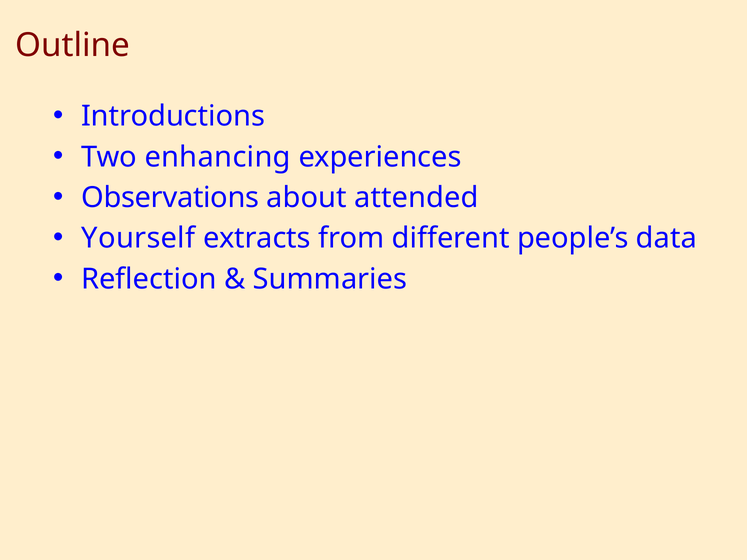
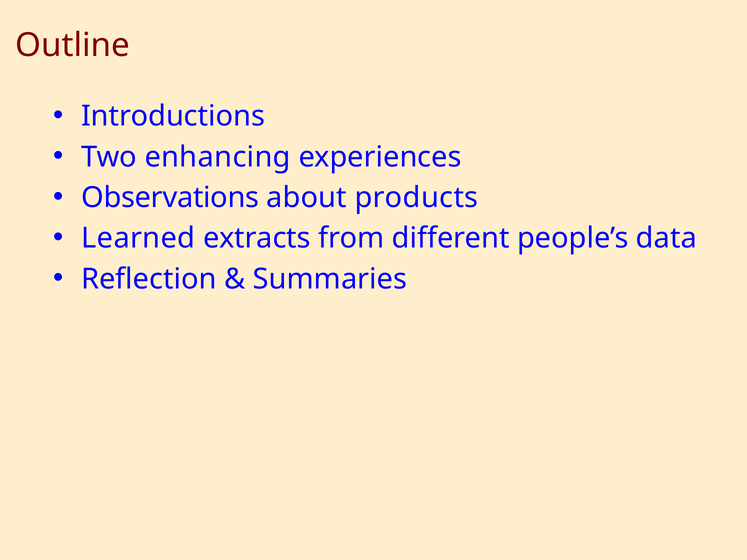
attended: attended -> products
Yourself: Yourself -> Learned
